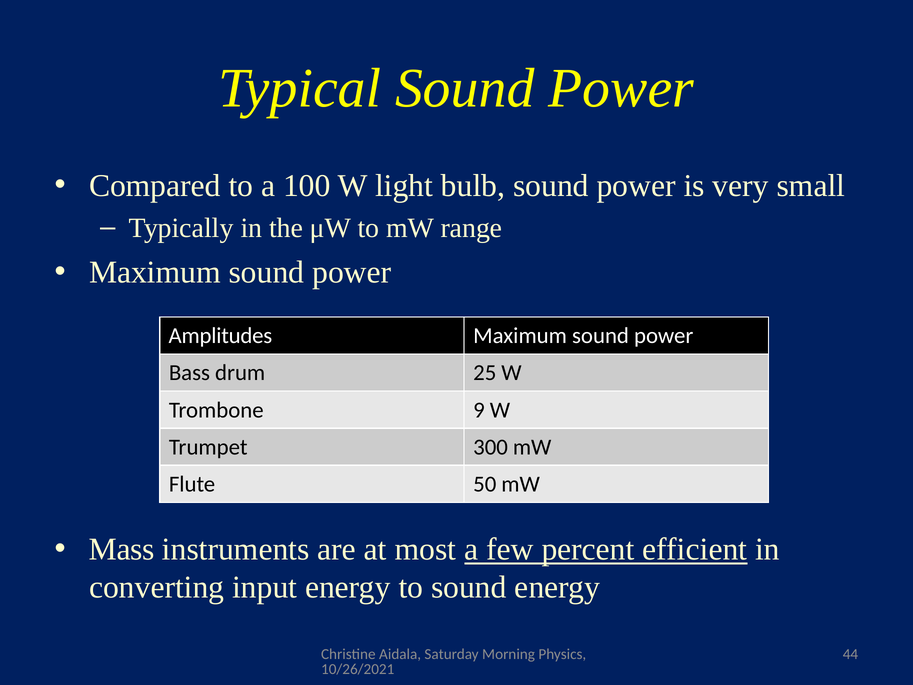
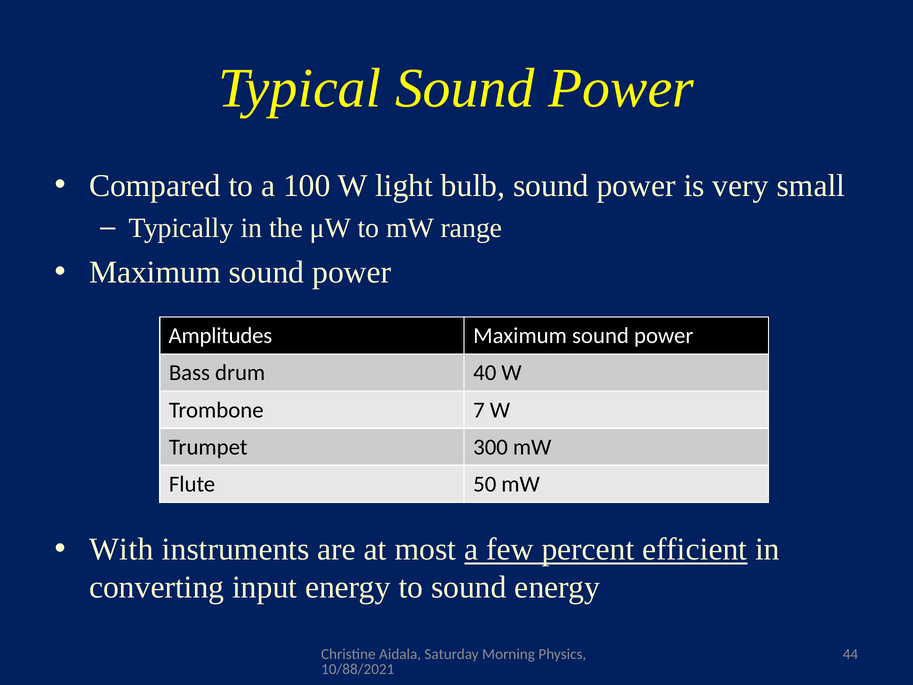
25: 25 -> 40
9: 9 -> 7
Mass: Mass -> With
10/26/2021: 10/26/2021 -> 10/88/2021
